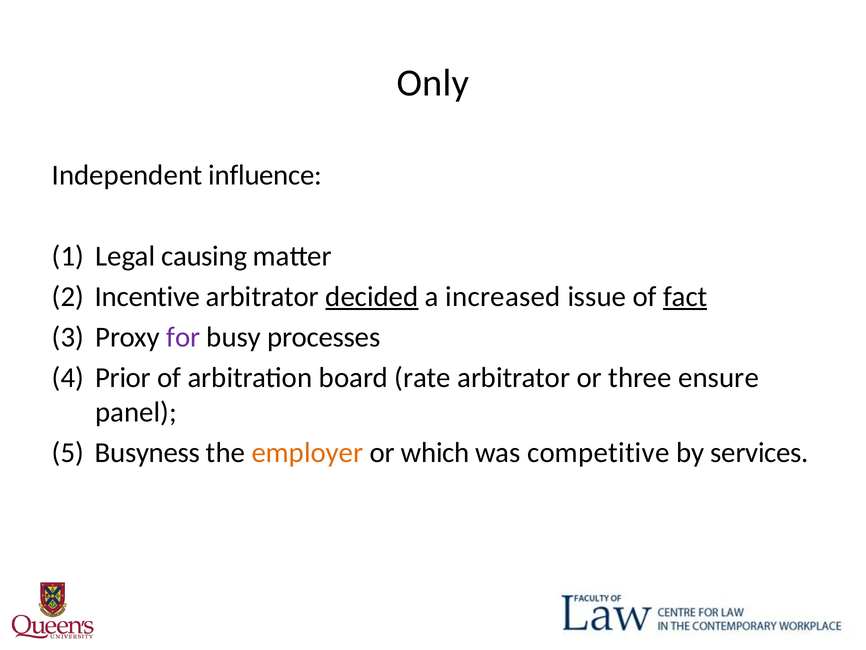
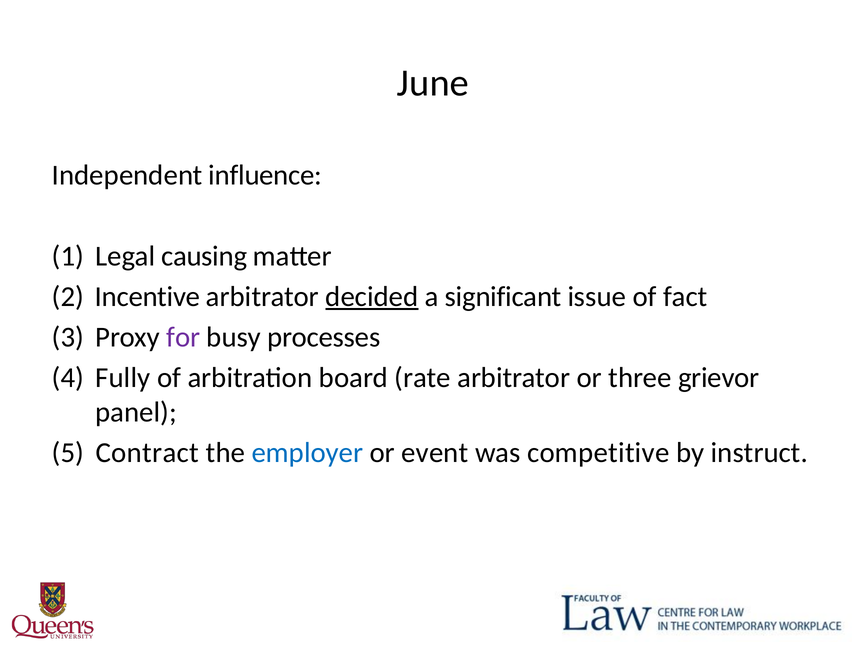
Only: Only -> June
increased: increased -> significant
fact underline: present -> none
Prior: Prior -> Fully
ensure: ensure -> grievor
Busyness: Busyness -> Contract
employer colour: orange -> blue
which: which -> event
services: services -> instruct
